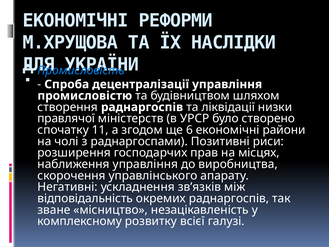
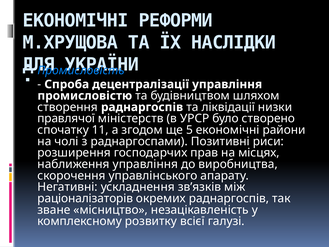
6: 6 -> 5
відповідальність: відповідальність -> раціоналізаторів
